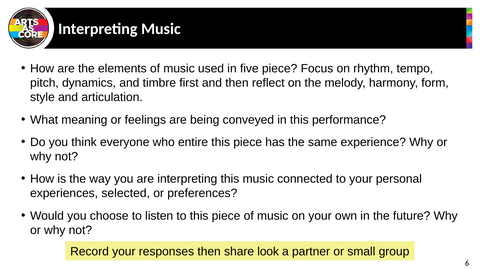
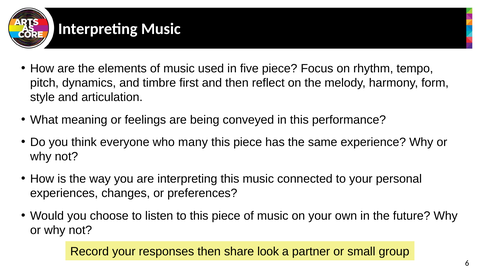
entire: entire -> many
selected: selected -> changes
